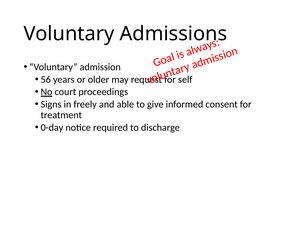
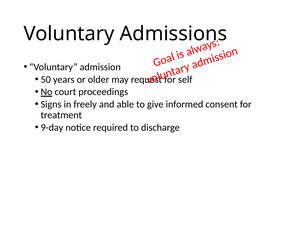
56: 56 -> 50
0-day: 0-day -> 9-day
